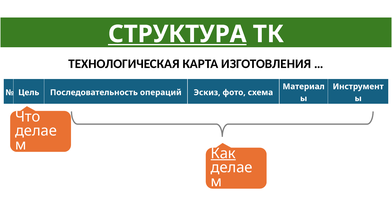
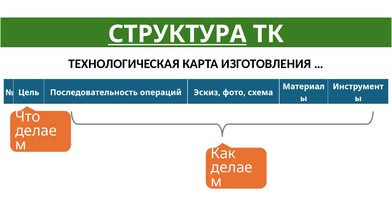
Как underline: present -> none
